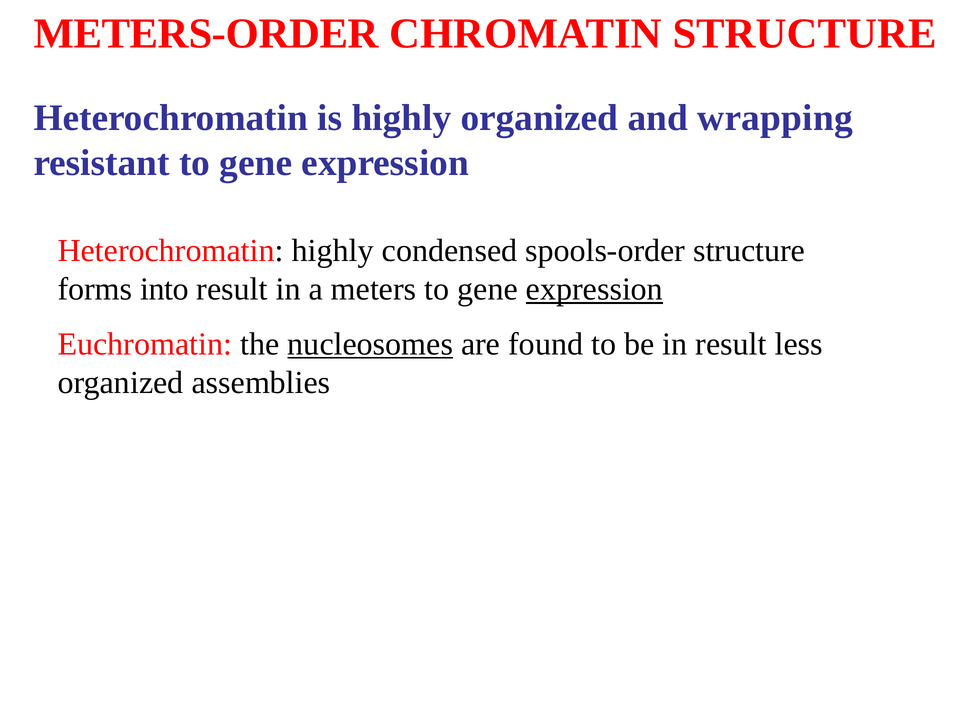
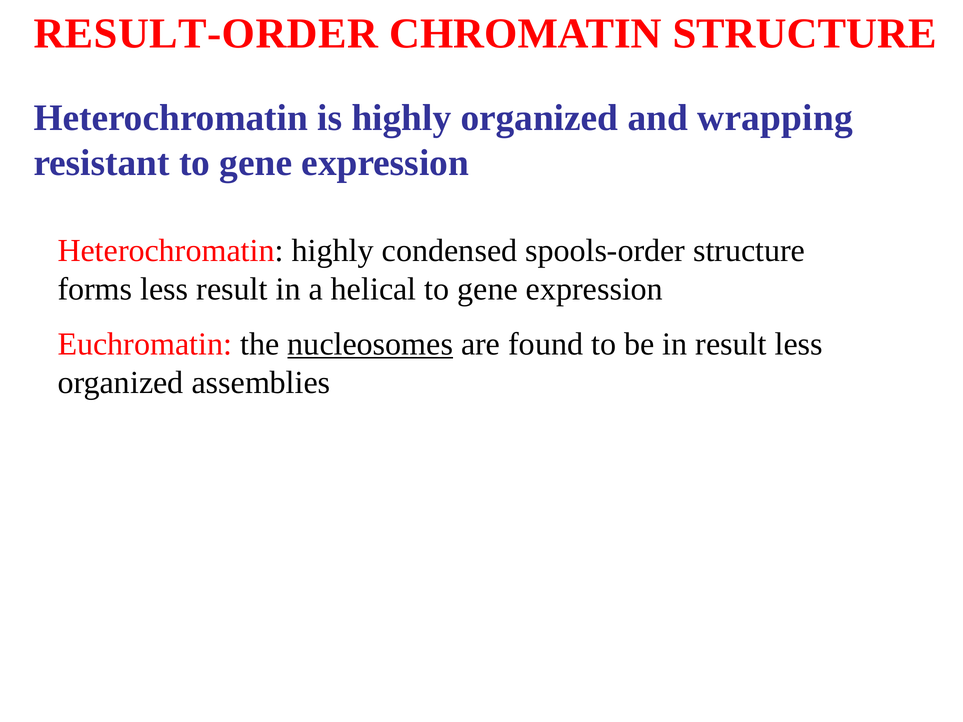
METERS-ORDER: METERS-ORDER -> RESULT-ORDER
forms into: into -> less
meters: meters -> helical
expression at (595, 289) underline: present -> none
